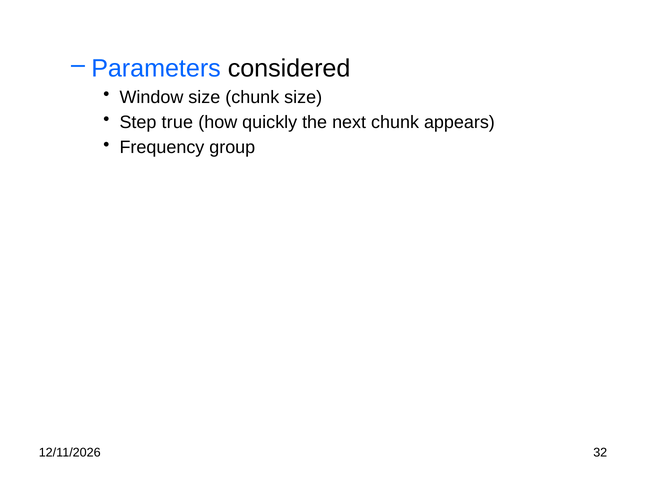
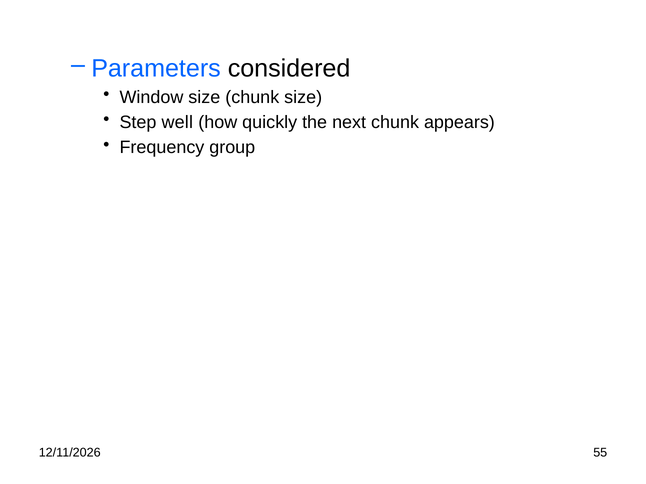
true: true -> well
32: 32 -> 55
